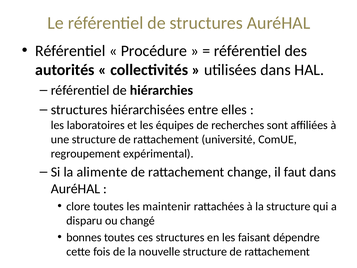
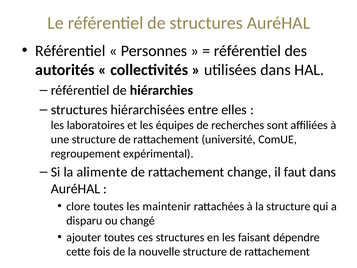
Procédure: Procédure -> Personnes
bonnes: bonnes -> ajouter
